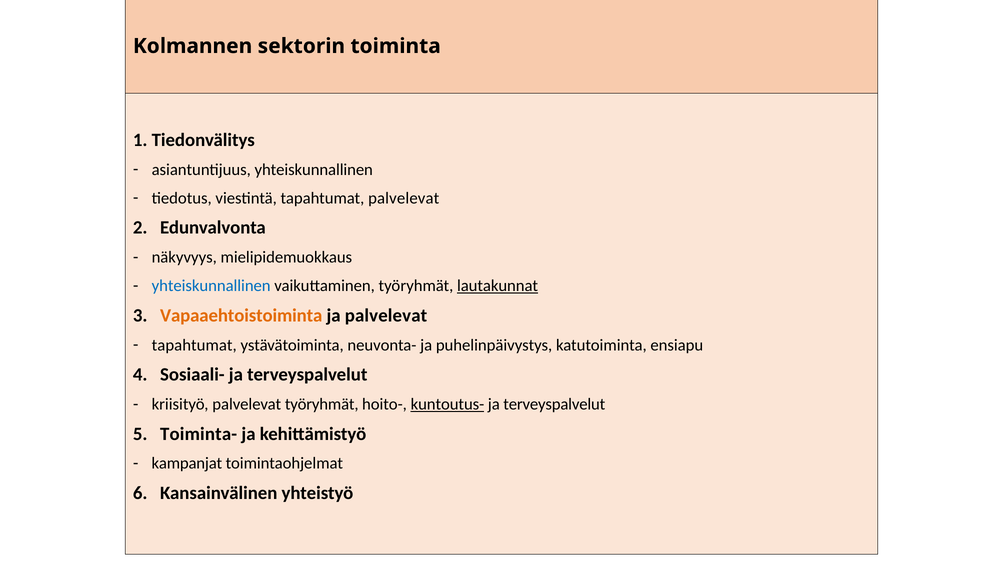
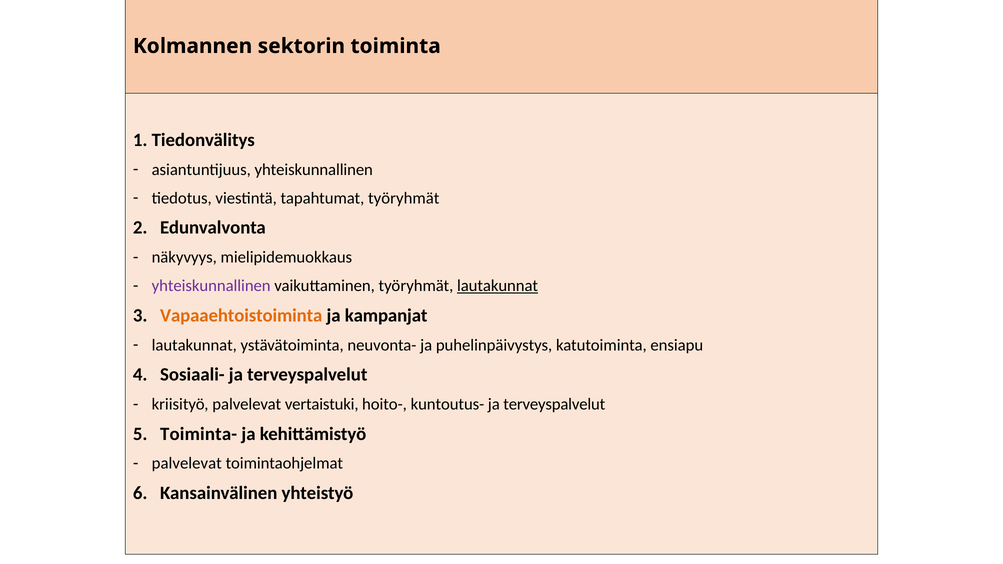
tapahtumat palvelevat: palvelevat -> työryhmät
yhteiskunnallinen at (211, 286) colour: blue -> purple
ja palvelevat: palvelevat -> kampanjat
tapahtumat at (194, 345): tapahtumat -> lautakunnat
palvelevat työryhmät: työryhmät -> vertaistuki
kuntoutus- underline: present -> none
kampanjat at (187, 464): kampanjat -> palvelevat
